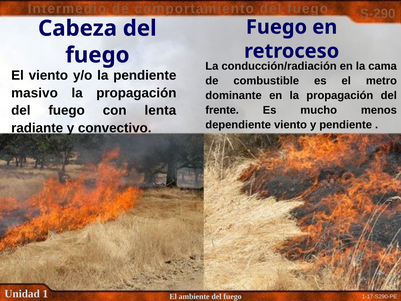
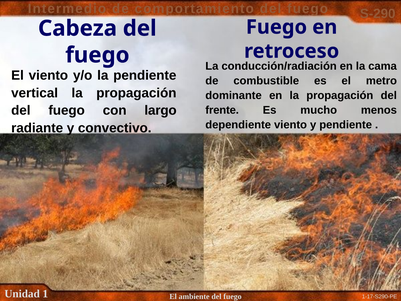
masivo: masivo -> vertical
lenta: lenta -> largo
